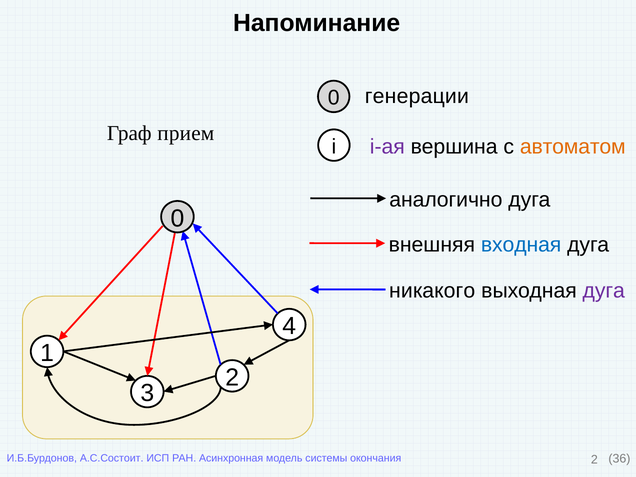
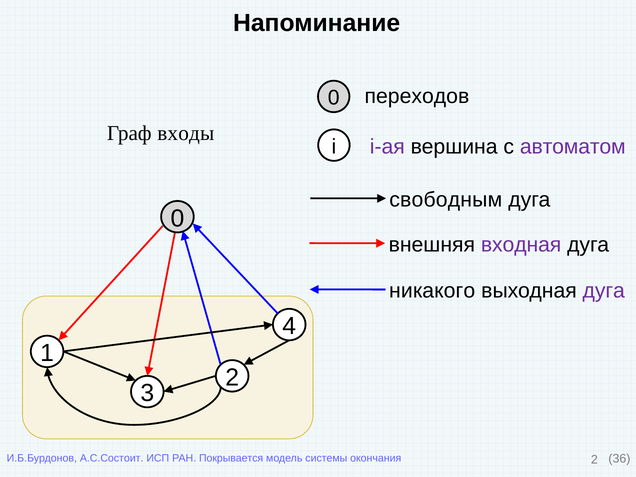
генерации: генерации -> переходов
прием: прием -> входы
автоматом colour: orange -> purple
аналогично: аналогично -> свободным
входная colour: blue -> purple
Асинхронная: Асинхронная -> Покрывается
